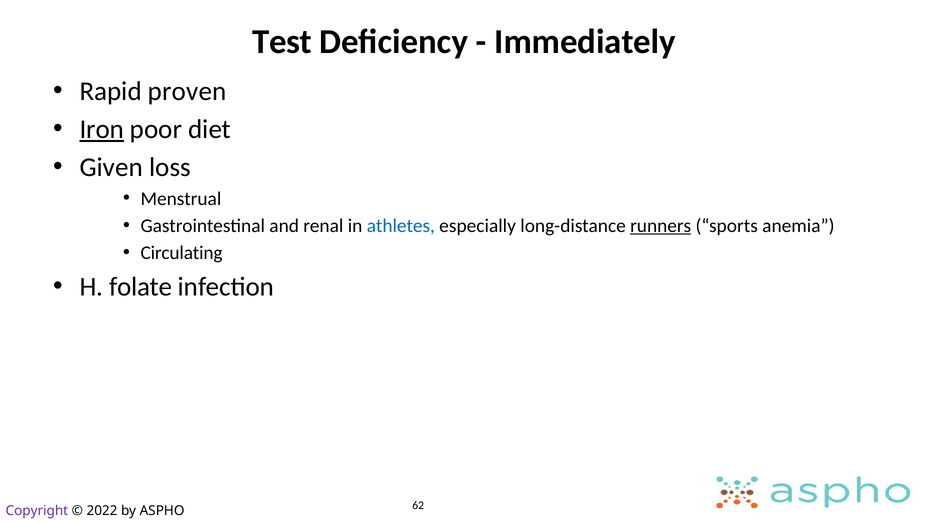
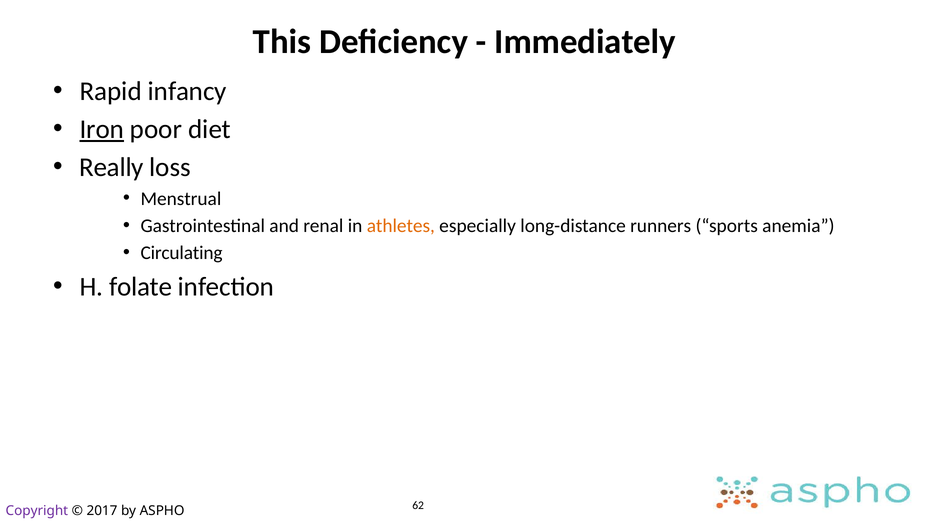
Test: Test -> This
proven: proven -> infancy
Given: Given -> Really
athletes colour: blue -> orange
runners underline: present -> none
2022: 2022 -> 2017
